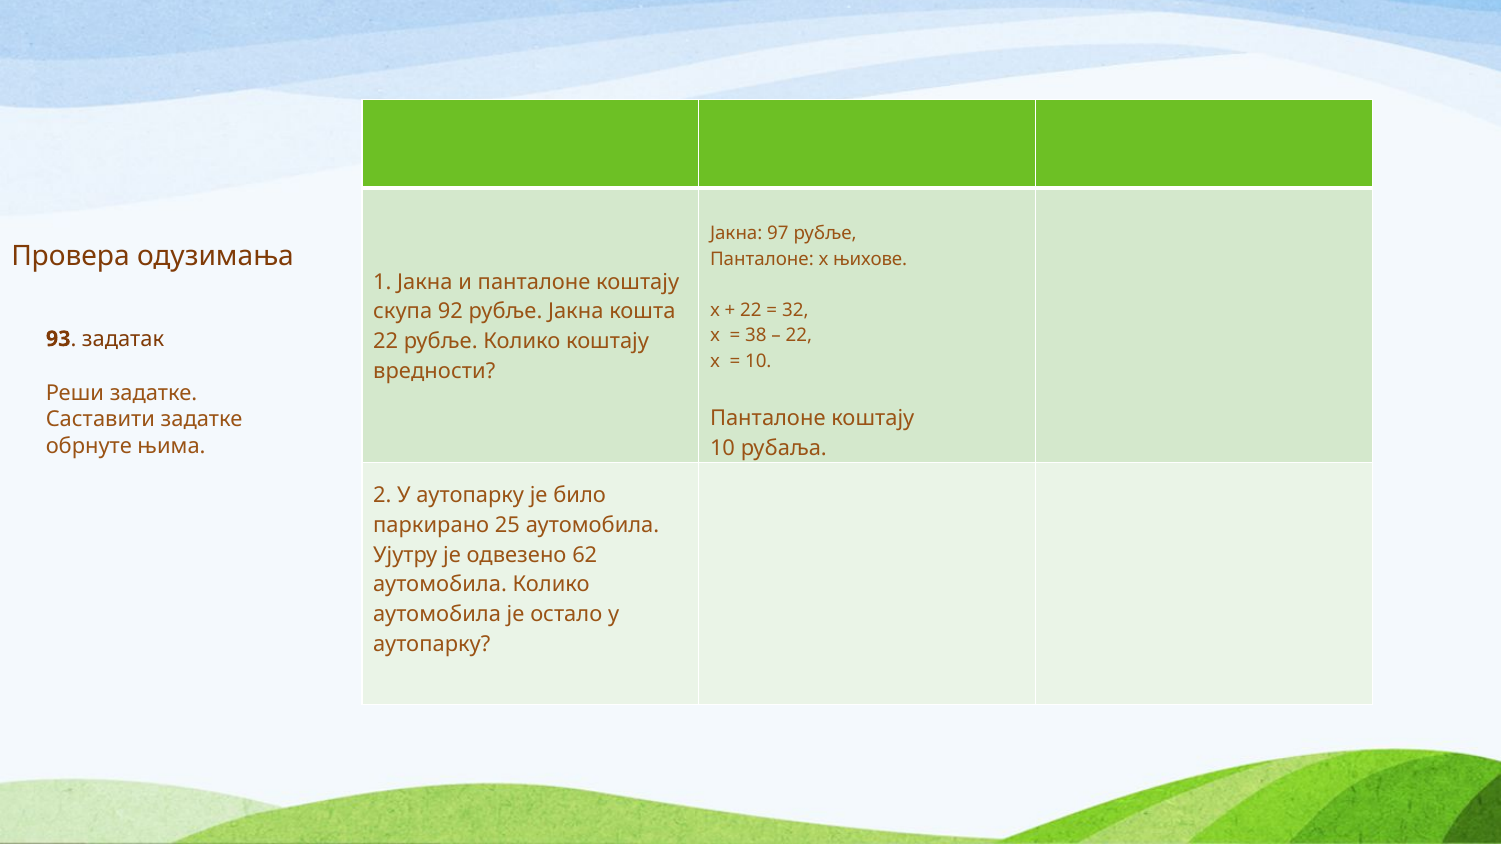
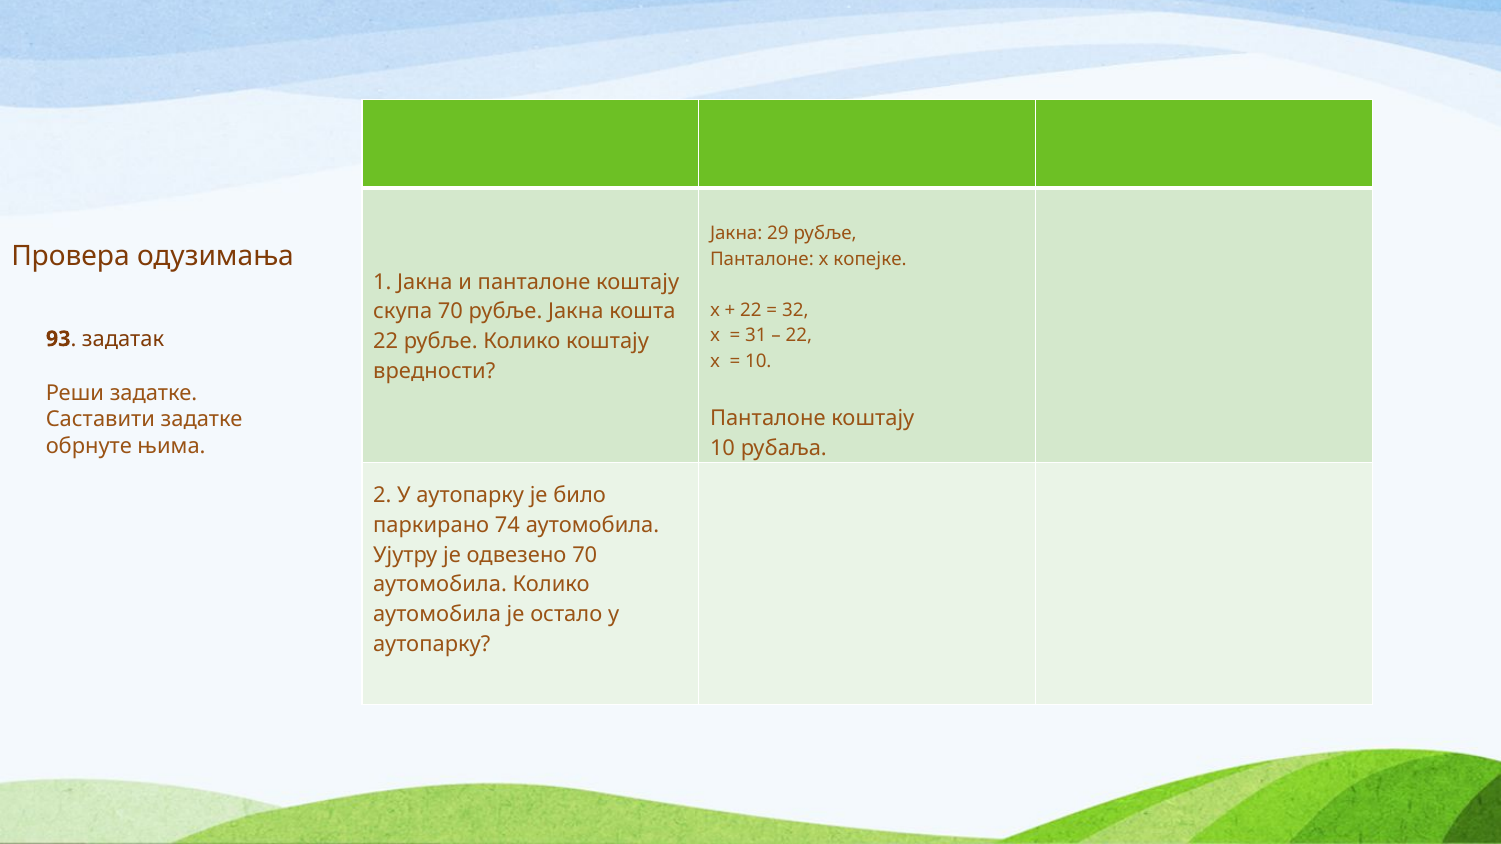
97: 97 -> 29
њихове: њихове -> копејке
скупа 92: 92 -> 70
38: 38 -> 31
25: 25 -> 74
одвезено 62: 62 -> 70
